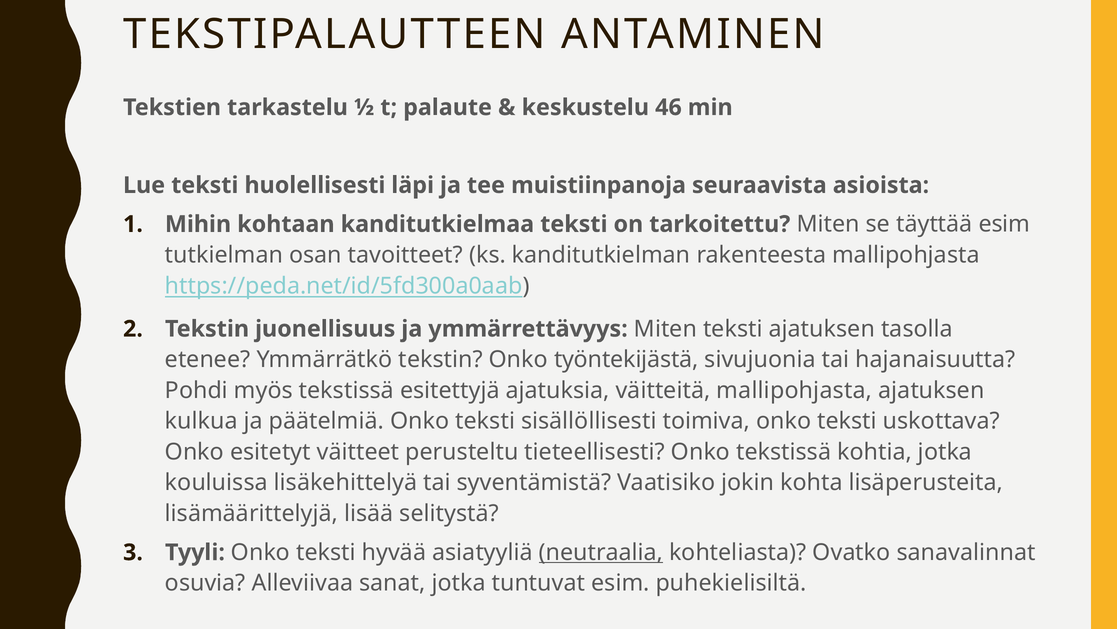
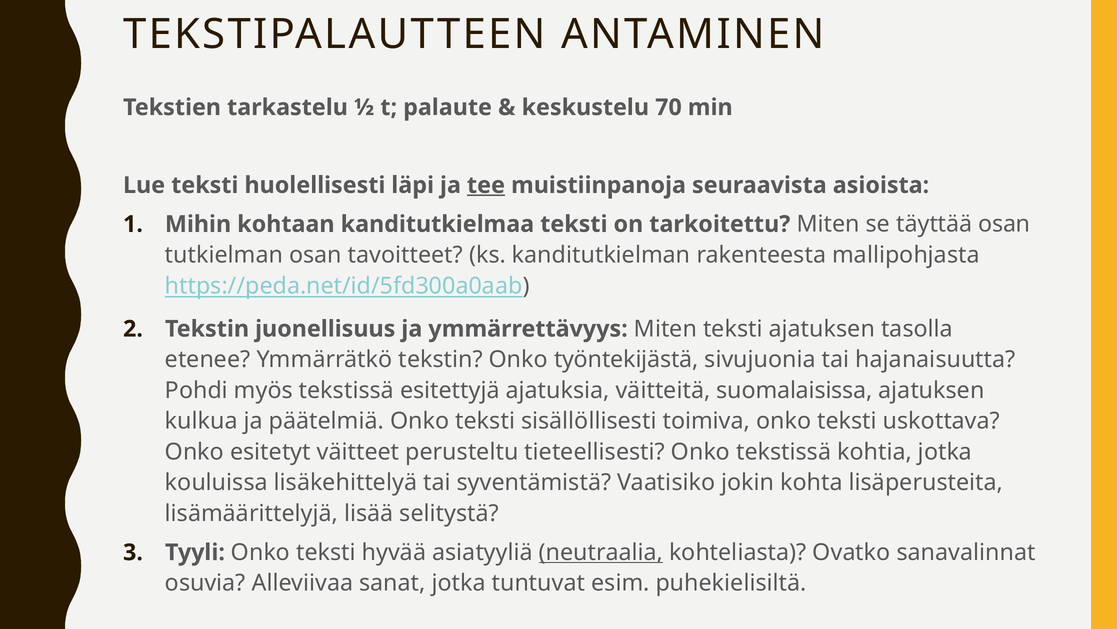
46: 46 -> 70
tee underline: none -> present
täyttää esim: esim -> osan
väitteitä mallipohjasta: mallipohjasta -> suomalaisissa
